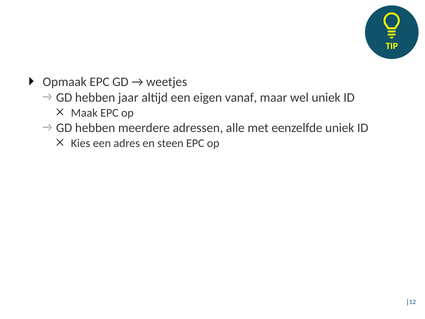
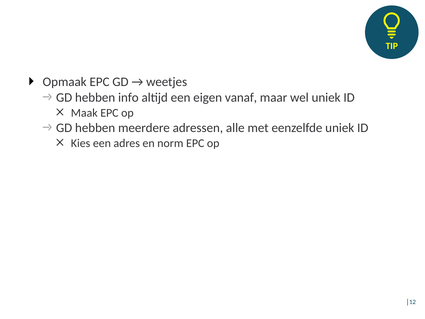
jaar: jaar -> info
steen: steen -> norm
